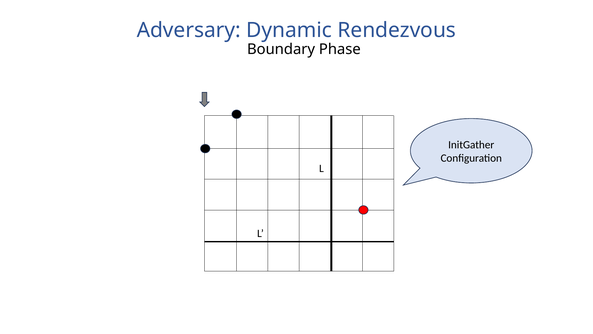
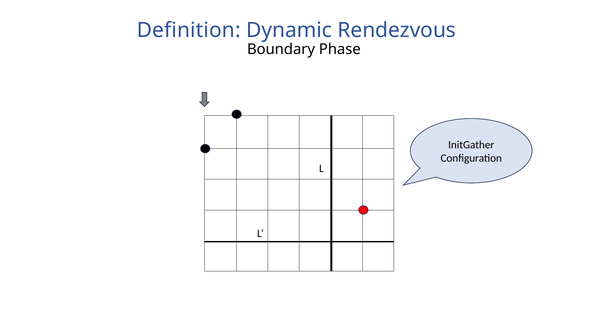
Adversary: Adversary -> Definition
